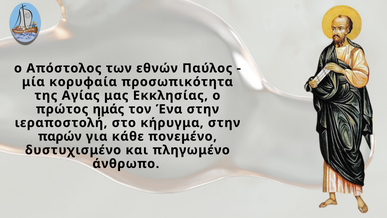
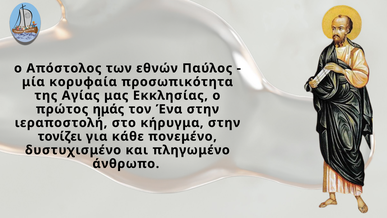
παρών: παρών -> τονίζει
